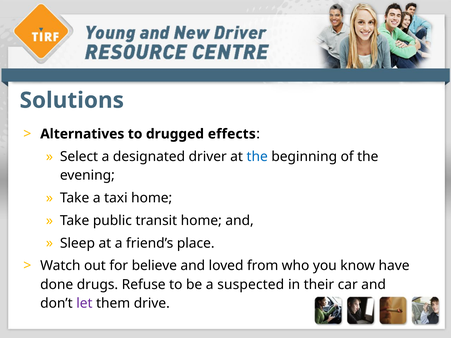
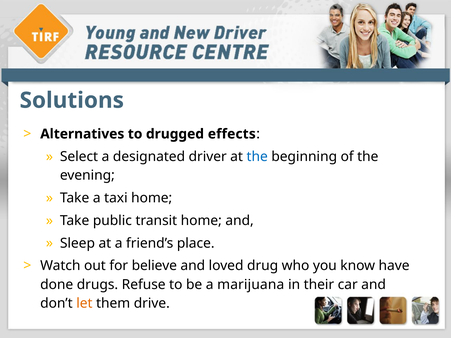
from: from -> drug
suspected: suspected -> marijuana
let colour: purple -> orange
